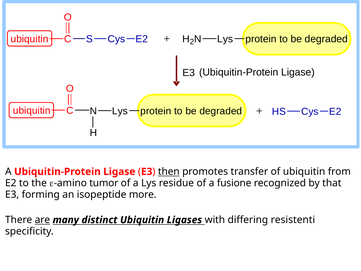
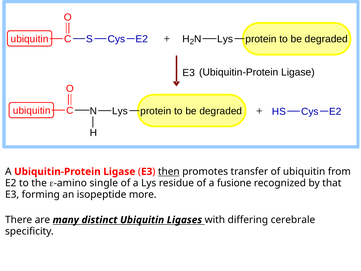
tumor: tumor -> single
are underline: present -> none
resistenti: resistenti -> cerebrale
